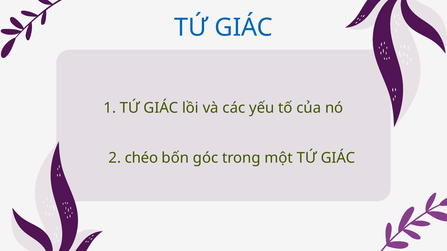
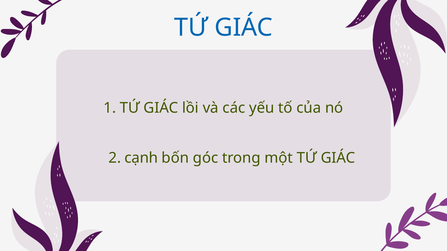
chéo: chéo -> cạnh
